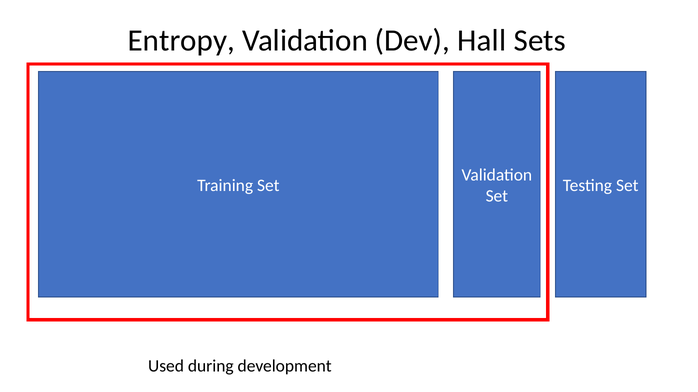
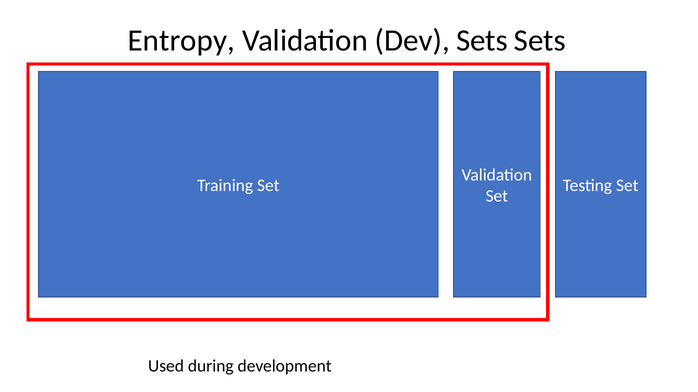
Dev Hall: Hall -> Sets
